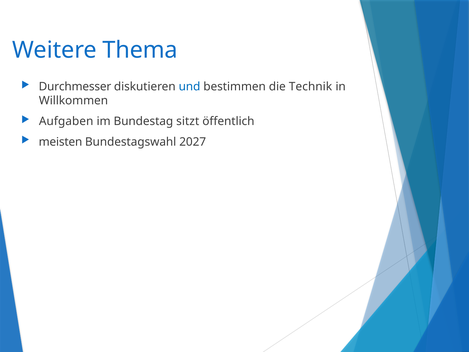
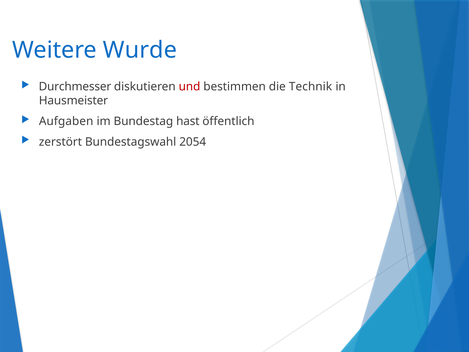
Thema: Thema -> Wurde
und colour: blue -> red
Willkommen: Willkommen -> Hausmeister
sitzt: sitzt -> hast
meisten: meisten -> zerstört
2027: 2027 -> 2054
